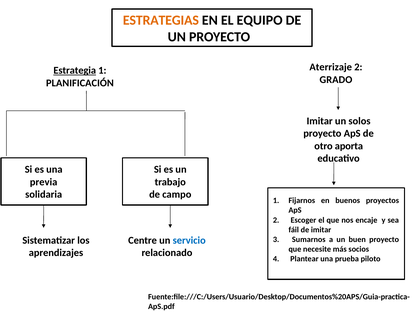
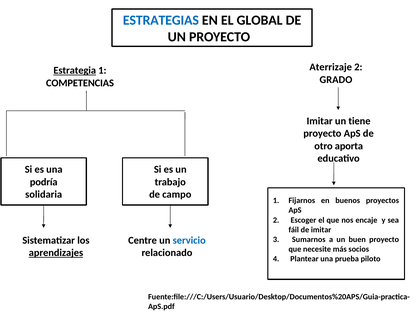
ESTRATEGIAS colour: orange -> blue
EQUIPO: EQUIPO -> GLOBAL
PLANIFICACIÓN: PLANIFICACIÓN -> COMPETENCIAS
solos: solos -> tiene
previa: previa -> podría
aprendizajes underline: none -> present
